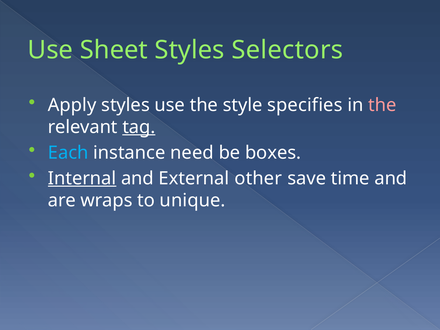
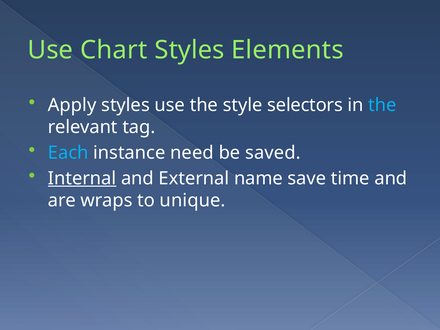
Sheet: Sheet -> Chart
Selectors: Selectors -> Elements
specifies: specifies -> selectors
the at (382, 105) colour: pink -> light blue
tag underline: present -> none
boxes: boxes -> saved
other: other -> name
